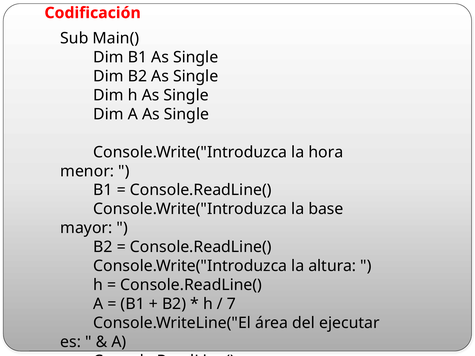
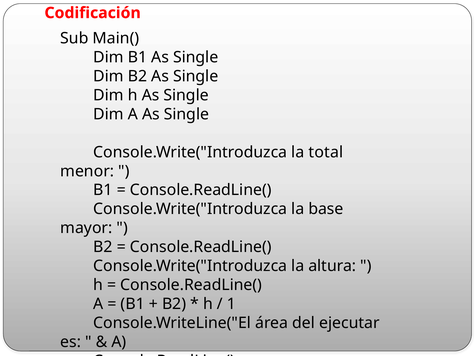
hora: hora -> total
7: 7 -> 1
